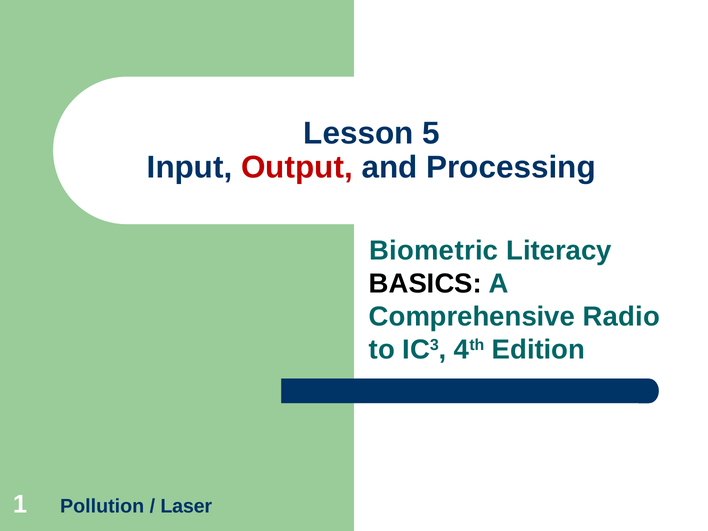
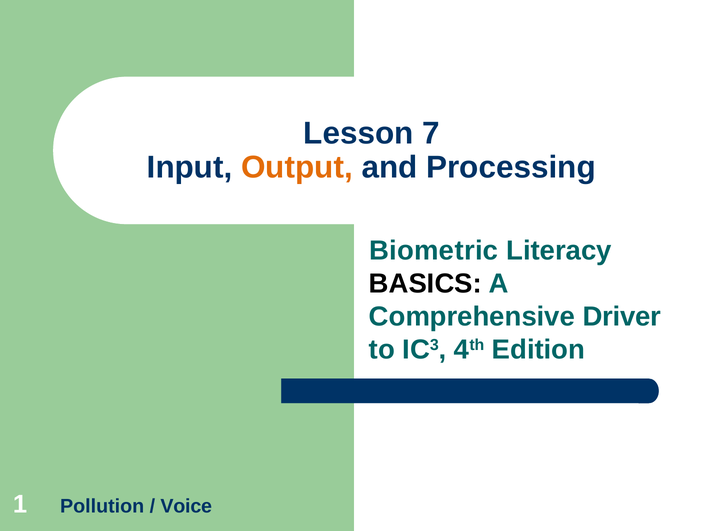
5: 5 -> 7
Output colour: red -> orange
Radio: Radio -> Driver
Laser: Laser -> Voice
